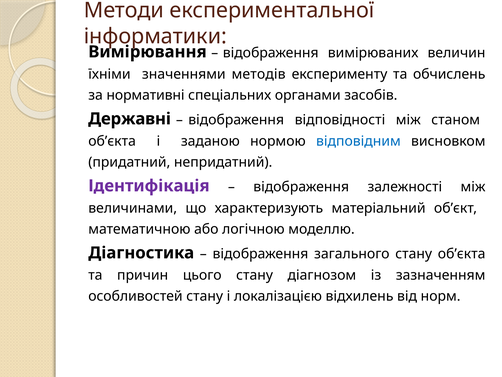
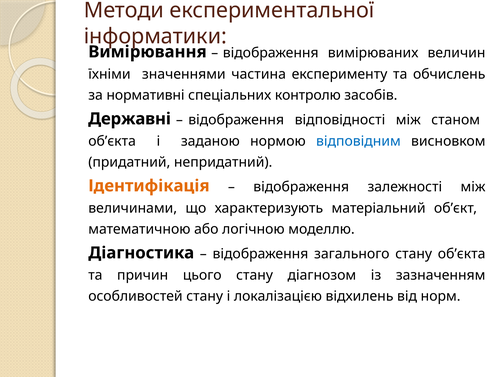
методів: методів -> частина
органами: органами -> контролю
Ідентифікація colour: purple -> orange
